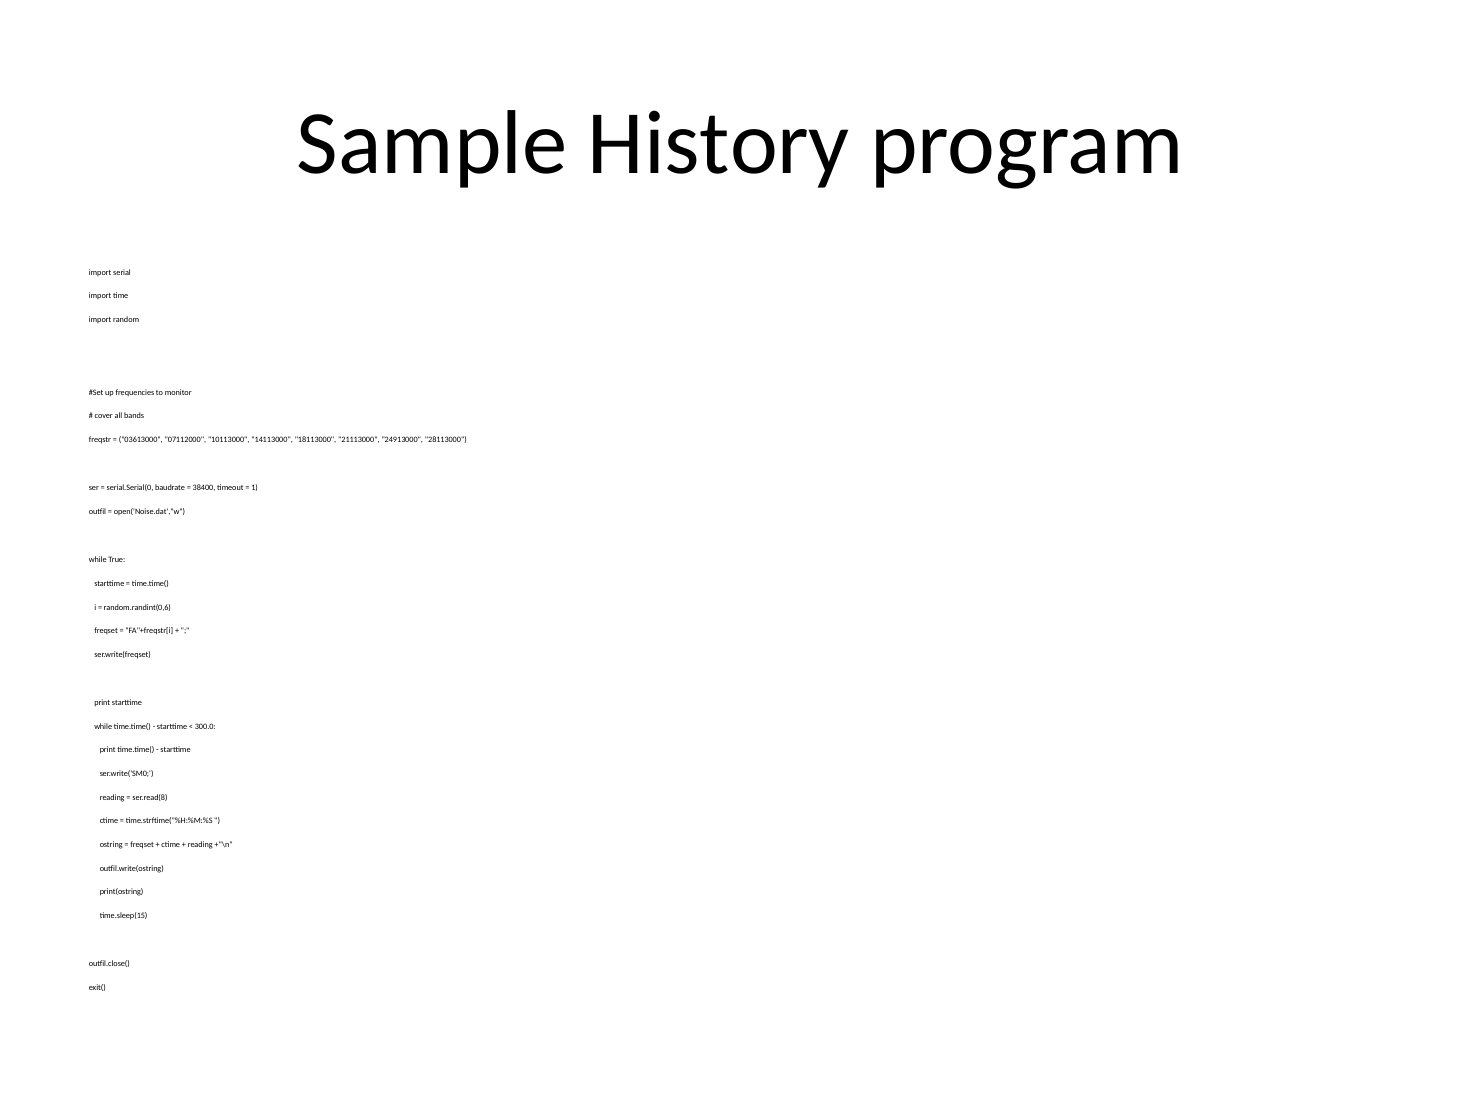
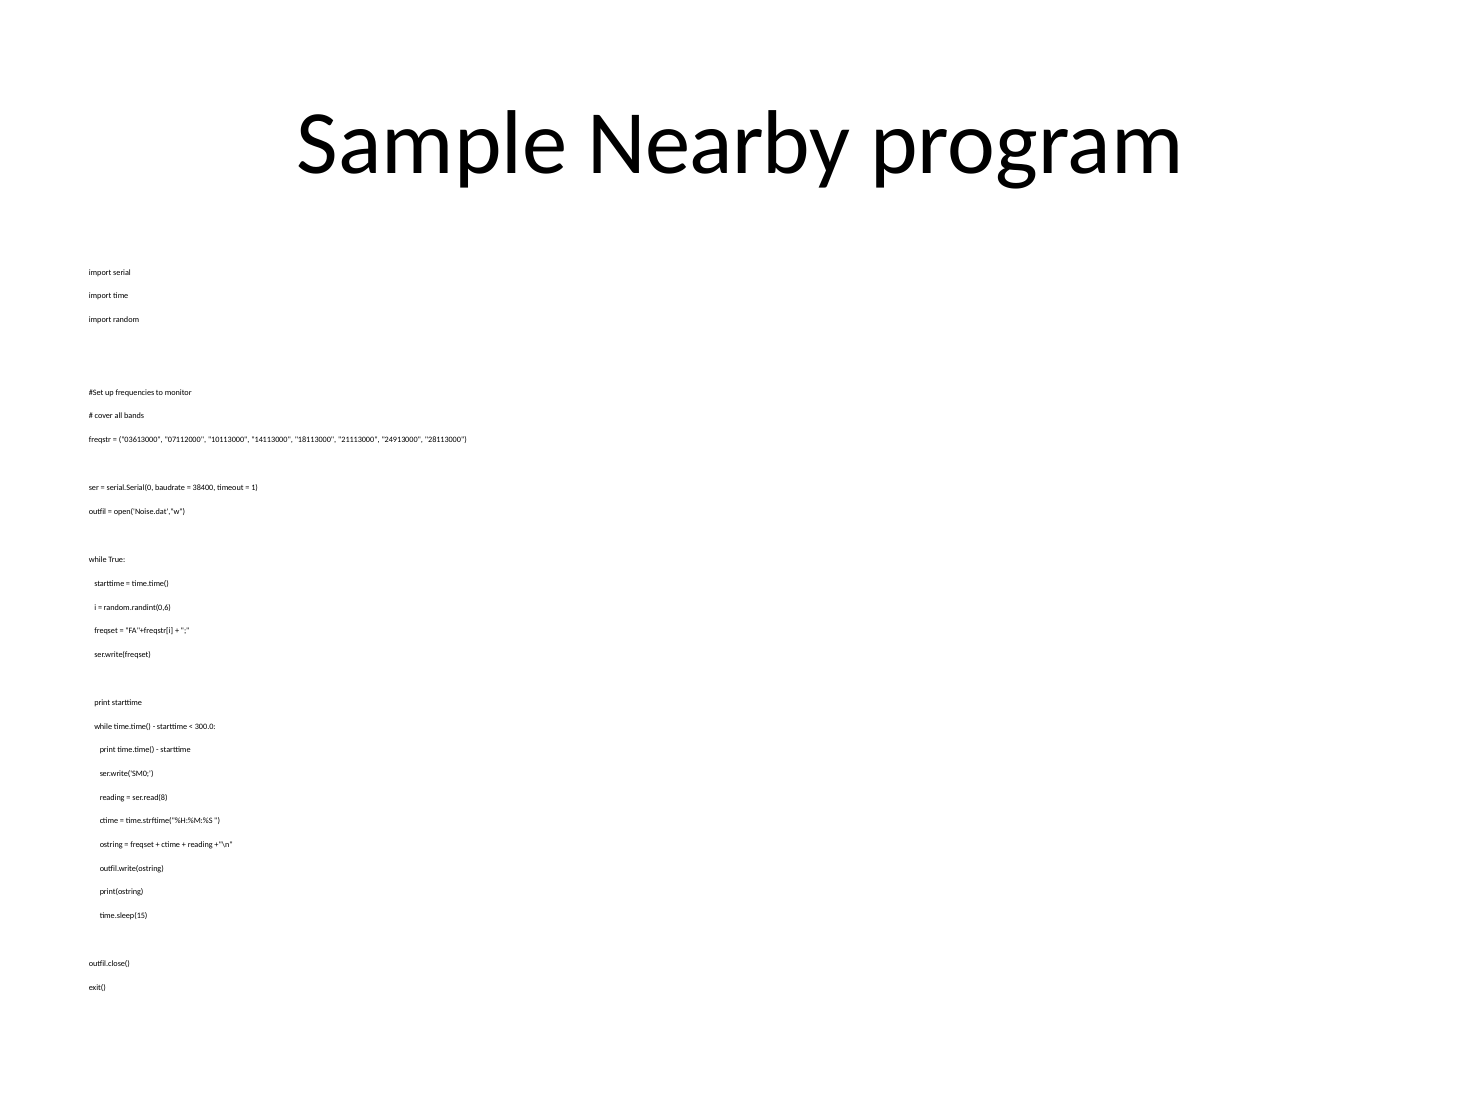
History: History -> Nearby
